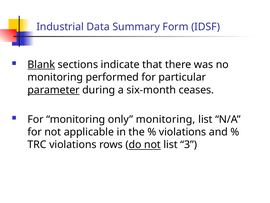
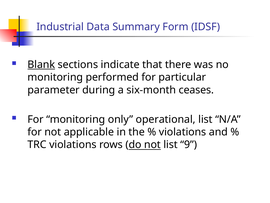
parameter underline: present -> none
only monitoring: monitoring -> operational
3: 3 -> 9
